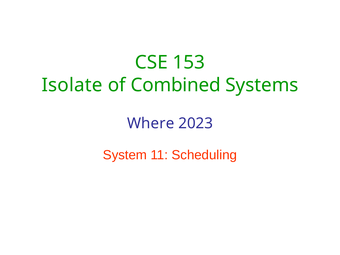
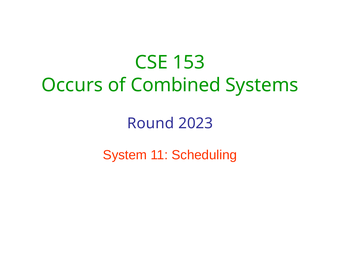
Isolate: Isolate -> Occurs
Where: Where -> Round
